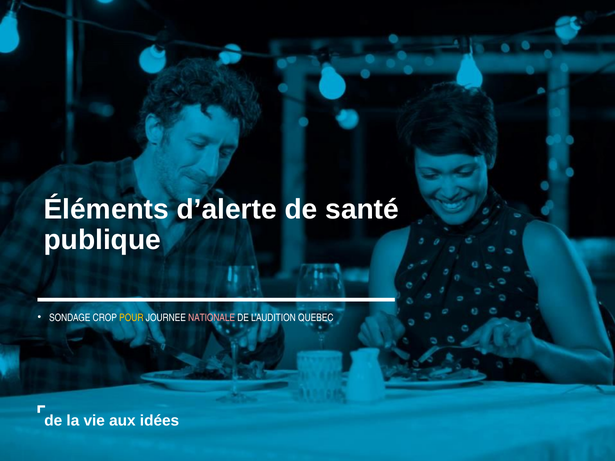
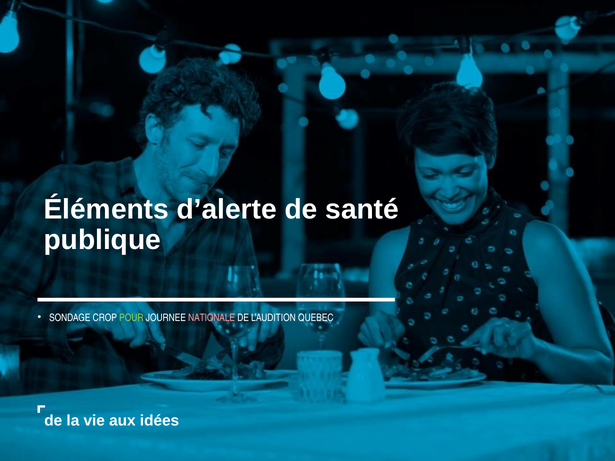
POUR colour: yellow -> light green
